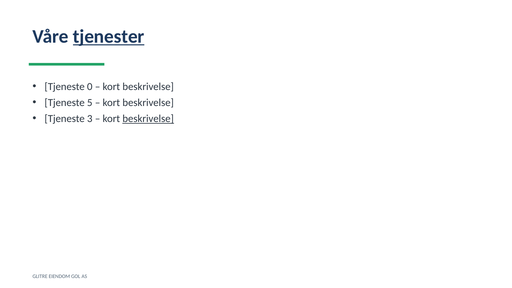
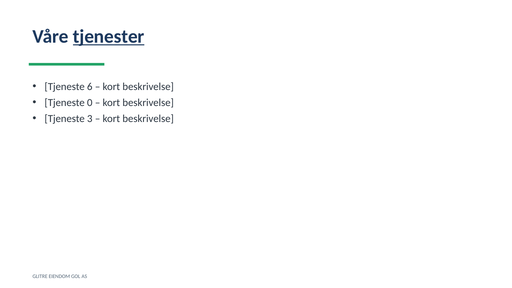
0: 0 -> 6
5: 5 -> 0
beskrivelse at (148, 119) underline: present -> none
